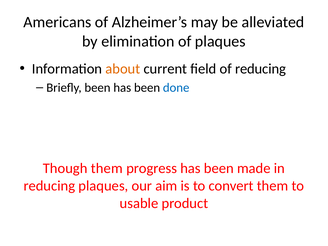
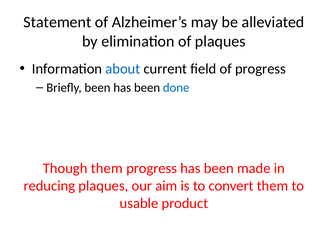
Americans: Americans -> Statement
about colour: orange -> blue
of reducing: reducing -> progress
